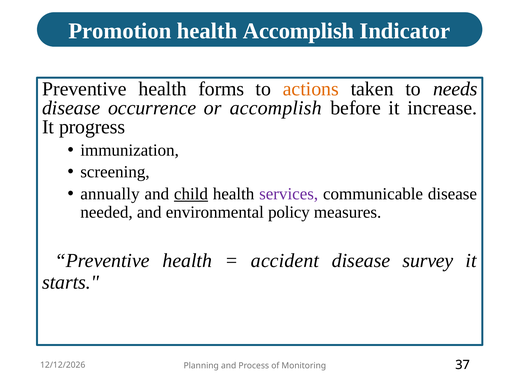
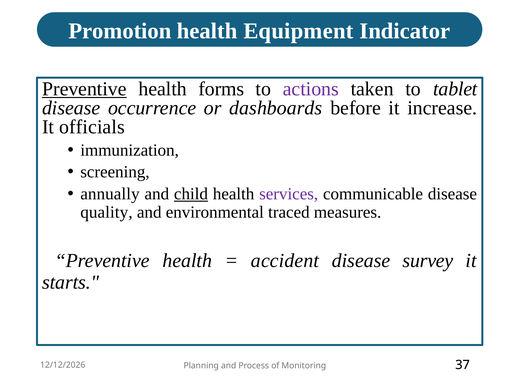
health Accomplish: Accomplish -> Equipment
Preventive at (84, 89) underline: none -> present
actions colour: orange -> purple
needs: needs -> tablet
or accomplish: accomplish -> dashboards
progress: progress -> officials
needed: needed -> quality
policy: policy -> traced
